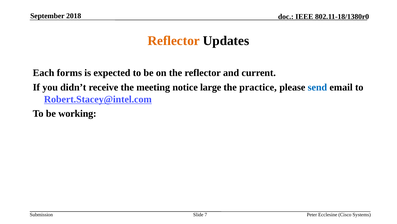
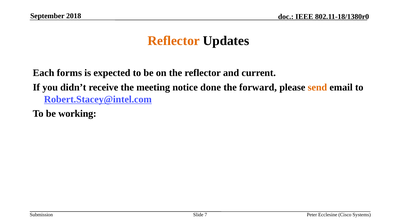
large: large -> done
practice: practice -> forward
send colour: blue -> orange
